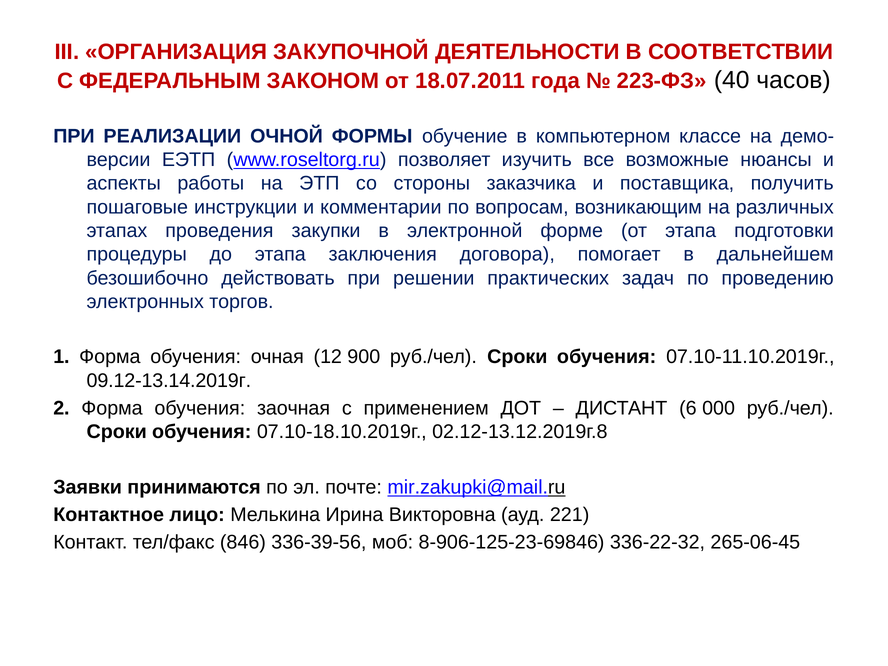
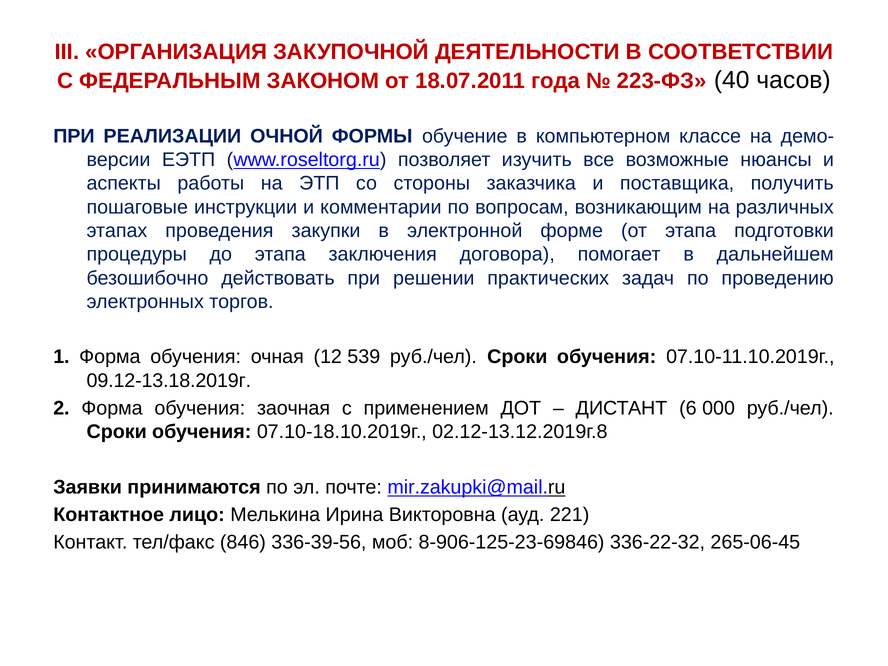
900: 900 -> 539
09.12-13.14.2019г: 09.12-13.14.2019г -> 09.12-13.18.2019г
